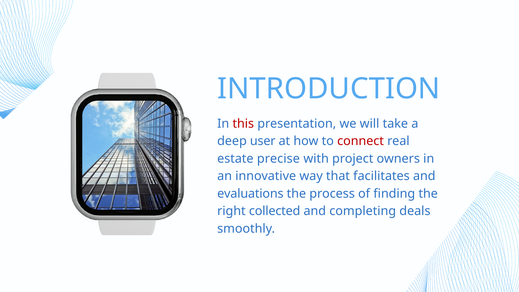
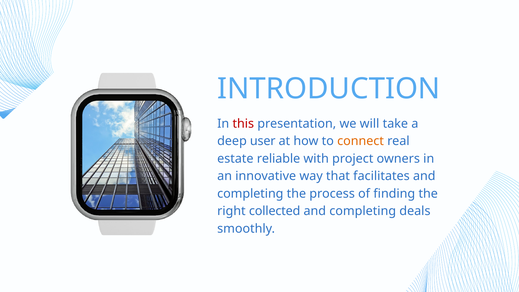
connect colour: red -> orange
precise: precise -> reliable
evaluations at (250, 194): evaluations -> completing
